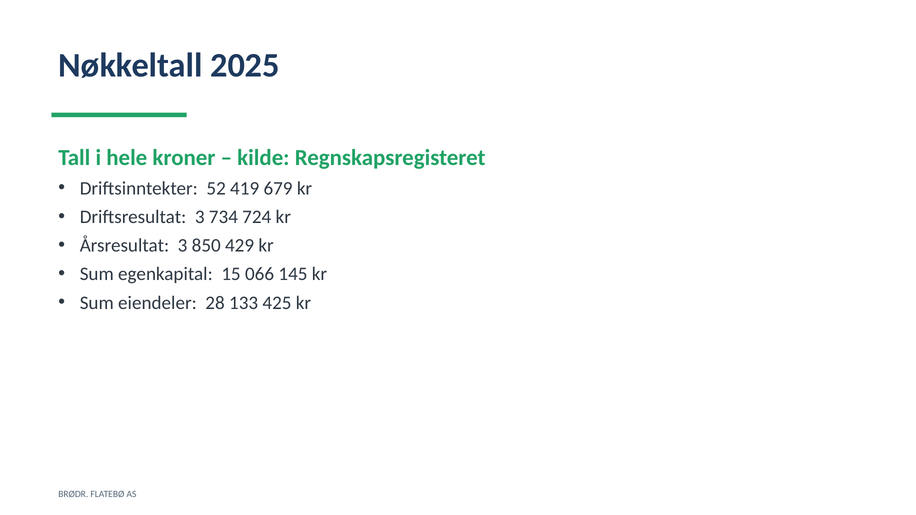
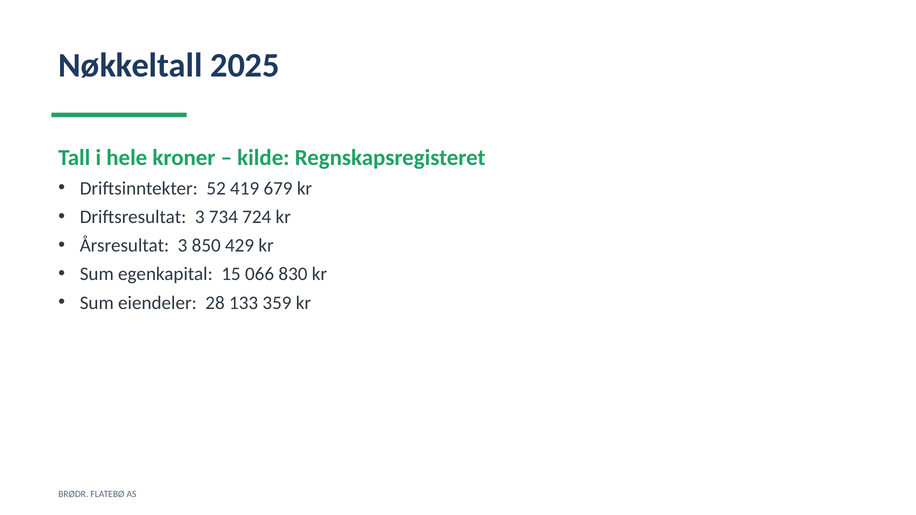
145: 145 -> 830
425: 425 -> 359
